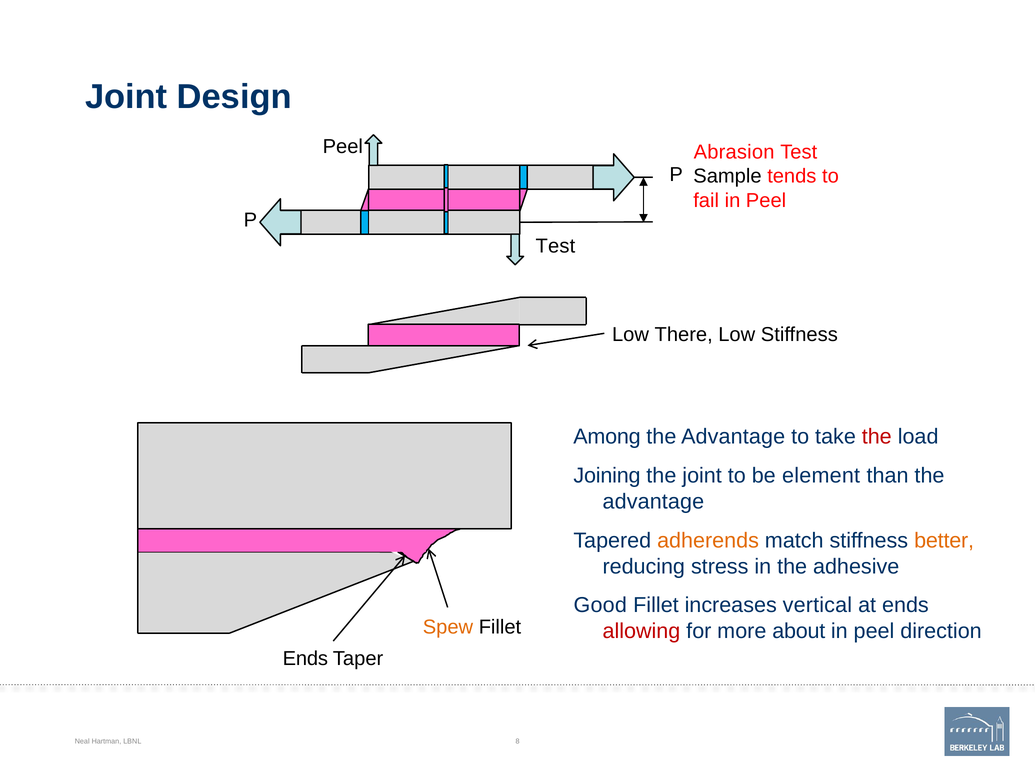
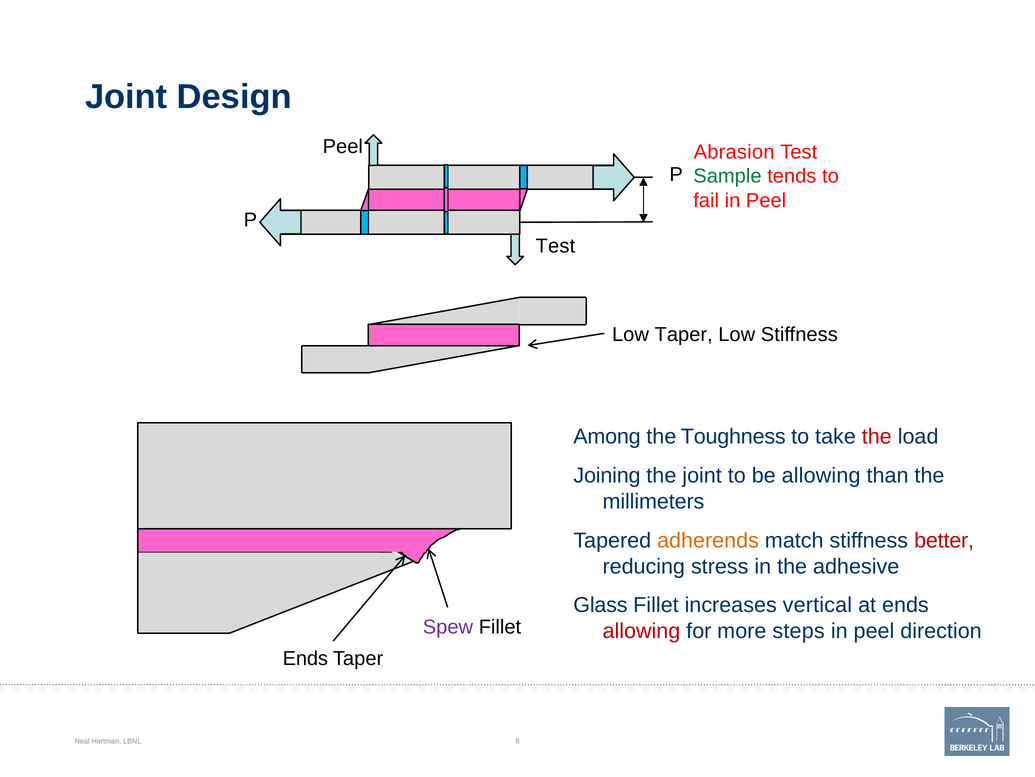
Sample colour: black -> green
Low There: There -> Taper
Advantage at (733, 436): Advantage -> Toughness
be element: element -> allowing
advantage at (653, 501): advantage -> millimeters
better colour: orange -> red
Good: Good -> Glass
Spew colour: orange -> purple
about: about -> steps
